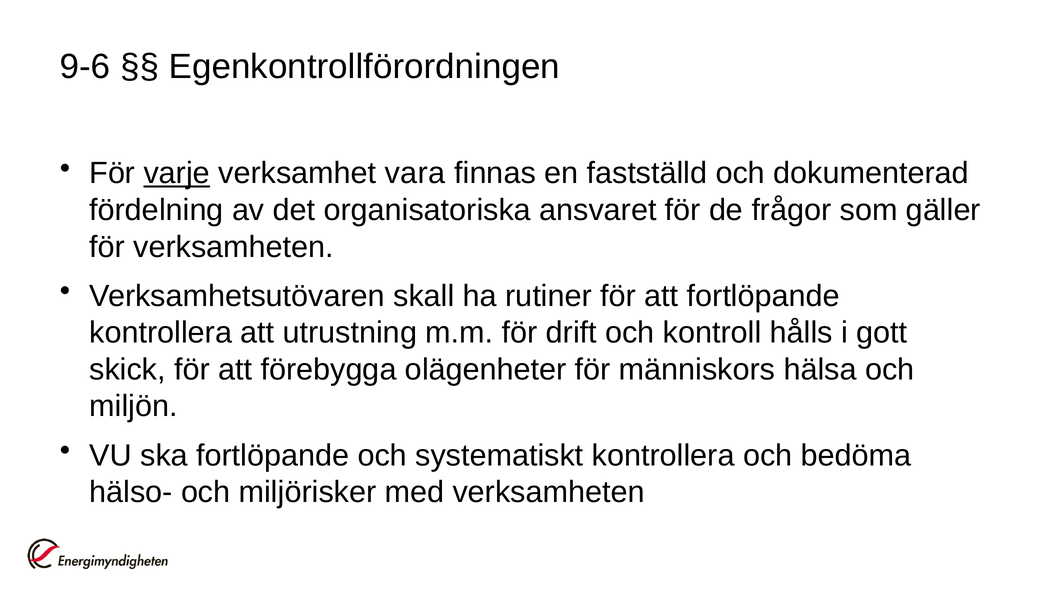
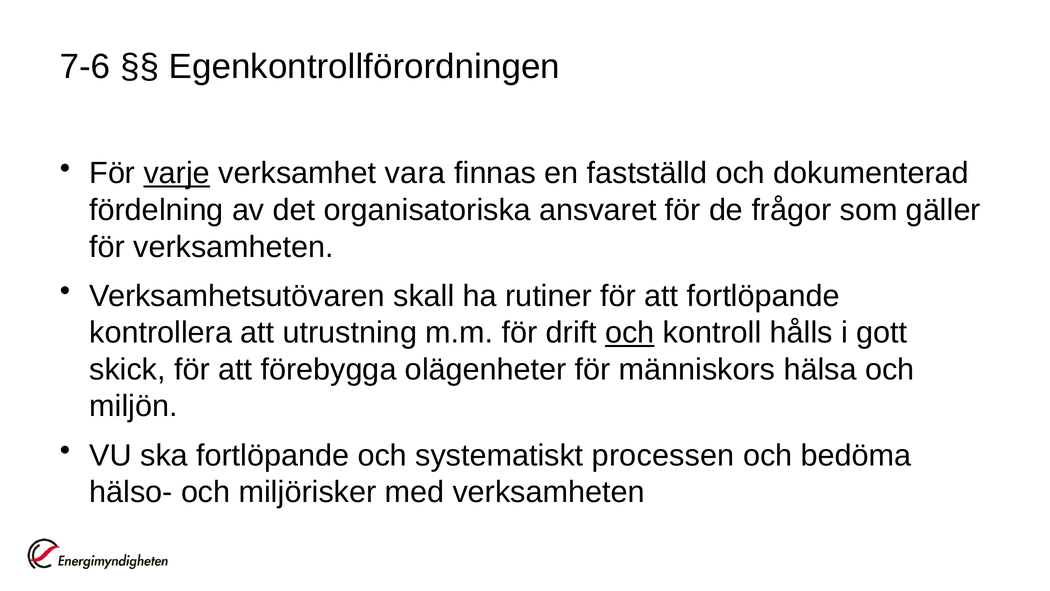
9-6: 9-6 -> 7-6
och at (630, 333) underline: none -> present
systematiskt kontrollera: kontrollera -> processen
